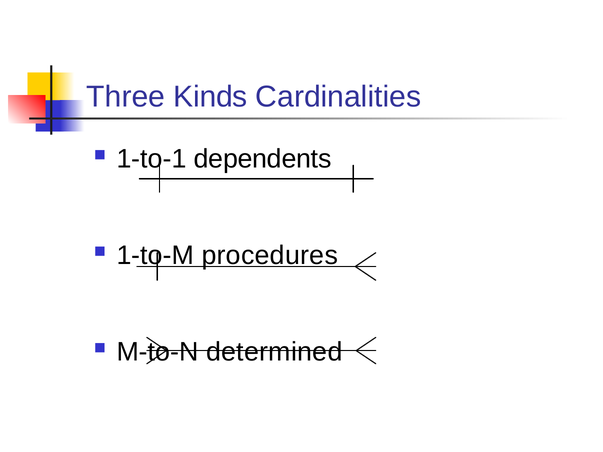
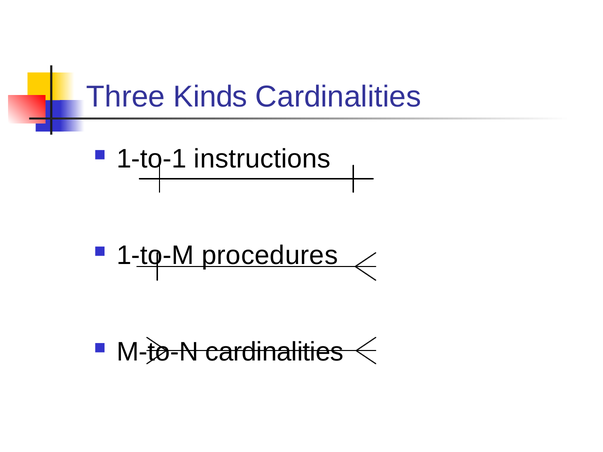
dependents: dependents -> instructions
M-to-N determined: determined -> cardinalities
